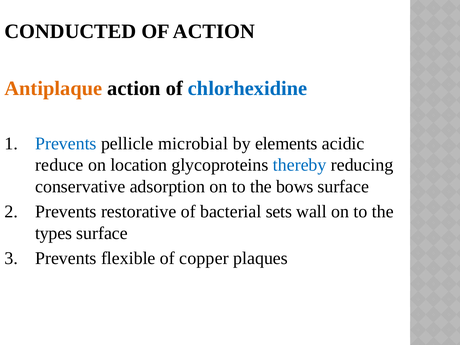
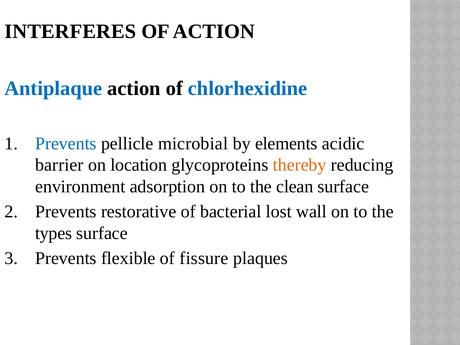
CONDUCTED: CONDUCTED -> INTERFERES
Antiplaque colour: orange -> blue
reduce: reduce -> barrier
thereby colour: blue -> orange
conservative: conservative -> environment
bows: bows -> clean
sets: sets -> lost
copper: copper -> fissure
